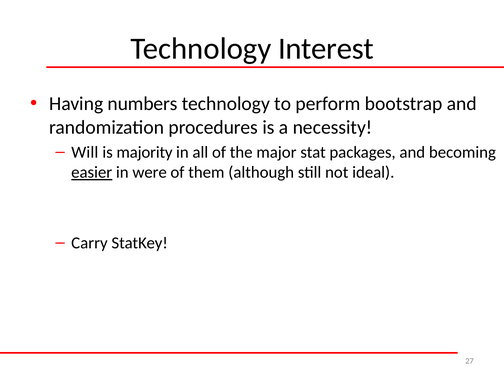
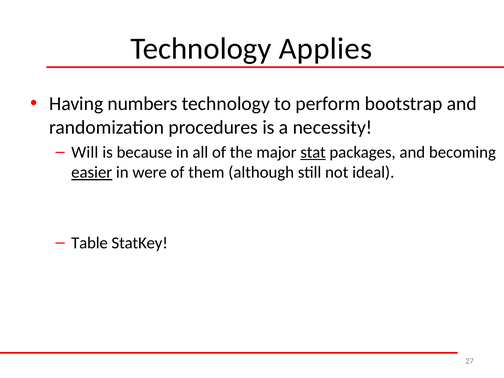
Interest: Interest -> Applies
majority: majority -> because
stat underline: none -> present
Carry: Carry -> Table
